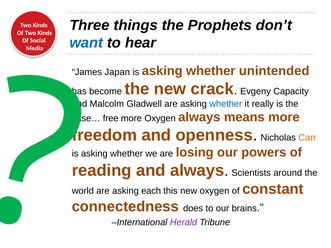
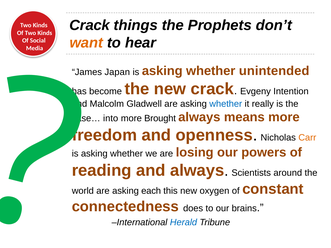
Three at (90, 25): Three -> Crack
want colour: blue -> orange
Capacity: Capacity -> Intention
free: free -> into
more Oxygen: Oxygen -> Brought
Herald colour: purple -> blue
